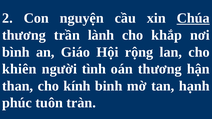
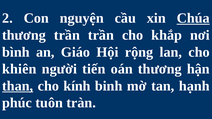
trần lành: lành -> trần
tình: tình -> tiến
than underline: none -> present
